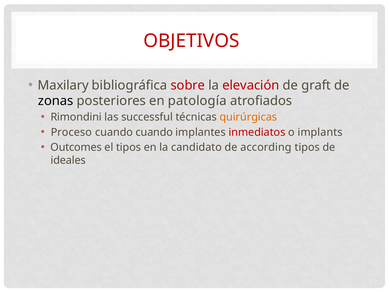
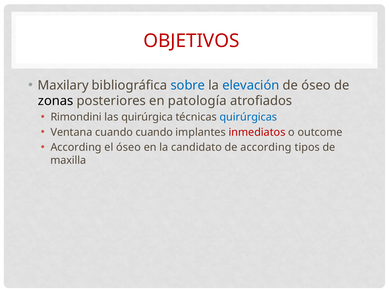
sobre colour: red -> blue
elevación colour: red -> blue
de graft: graft -> óseo
successful: successful -> quirúrgica
quirúrgicas colour: orange -> blue
Proceso: Proceso -> Ventana
implants: implants -> outcome
Outcomes at (76, 147): Outcomes -> According
el tipos: tipos -> óseo
ideales: ideales -> maxilla
